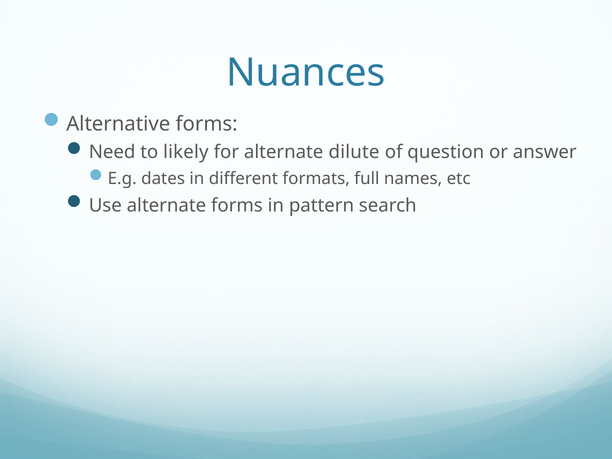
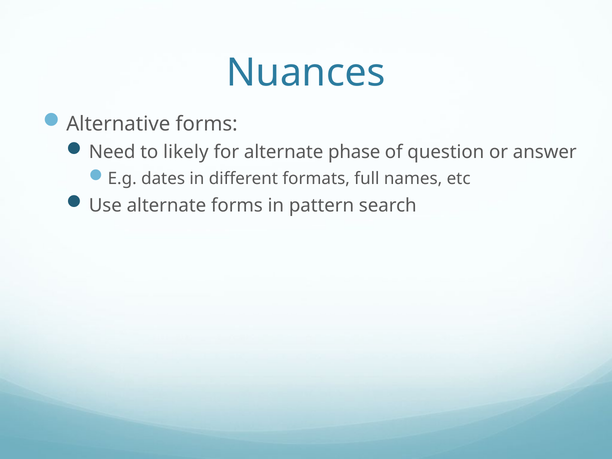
dilute: dilute -> phase
